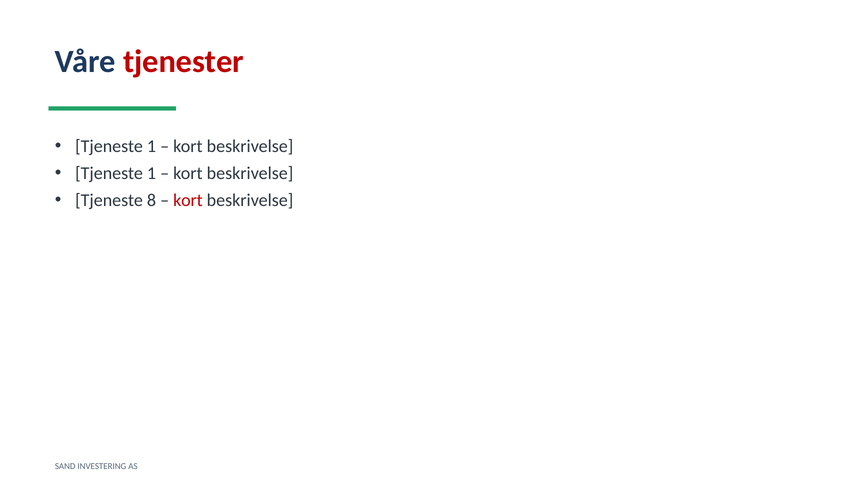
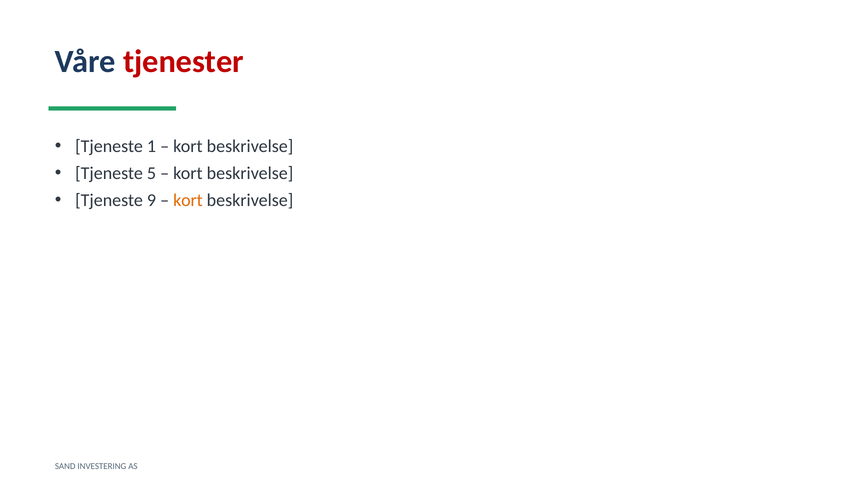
1 at (151, 173): 1 -> 5
8: 8 -> 9
kort at (188, 200) colour: red -> orange
